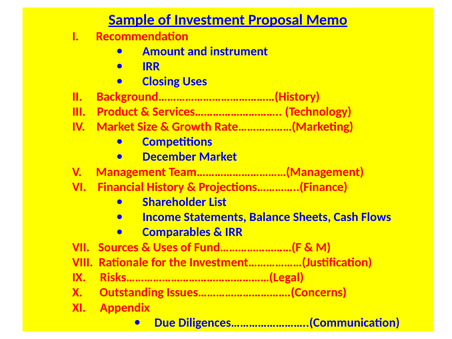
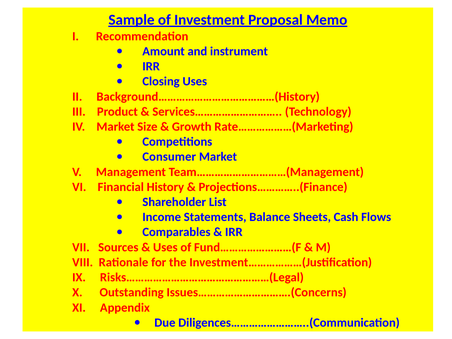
December: December -> Consumer
